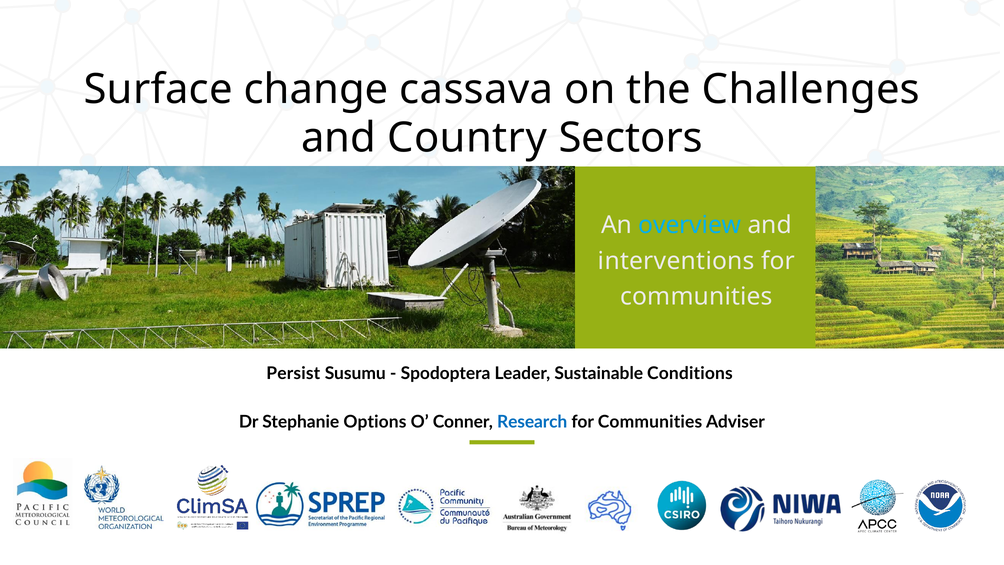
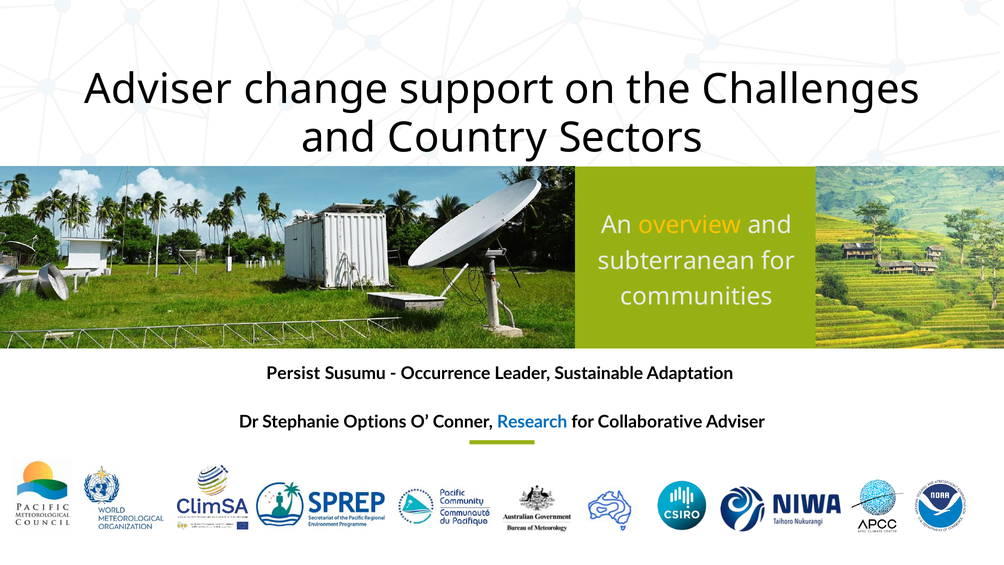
Surface at (158, 89): Surface -> Adviser
cassava: cassava -> support
overview colour: light blue -> yellow
interventions: interventions -> subterranean
Spodoptera: Spodoptera -> Occurrence
Conditions: Conditions -> Adaptation
Communities at (650, 422): Communities -> Collaborative
